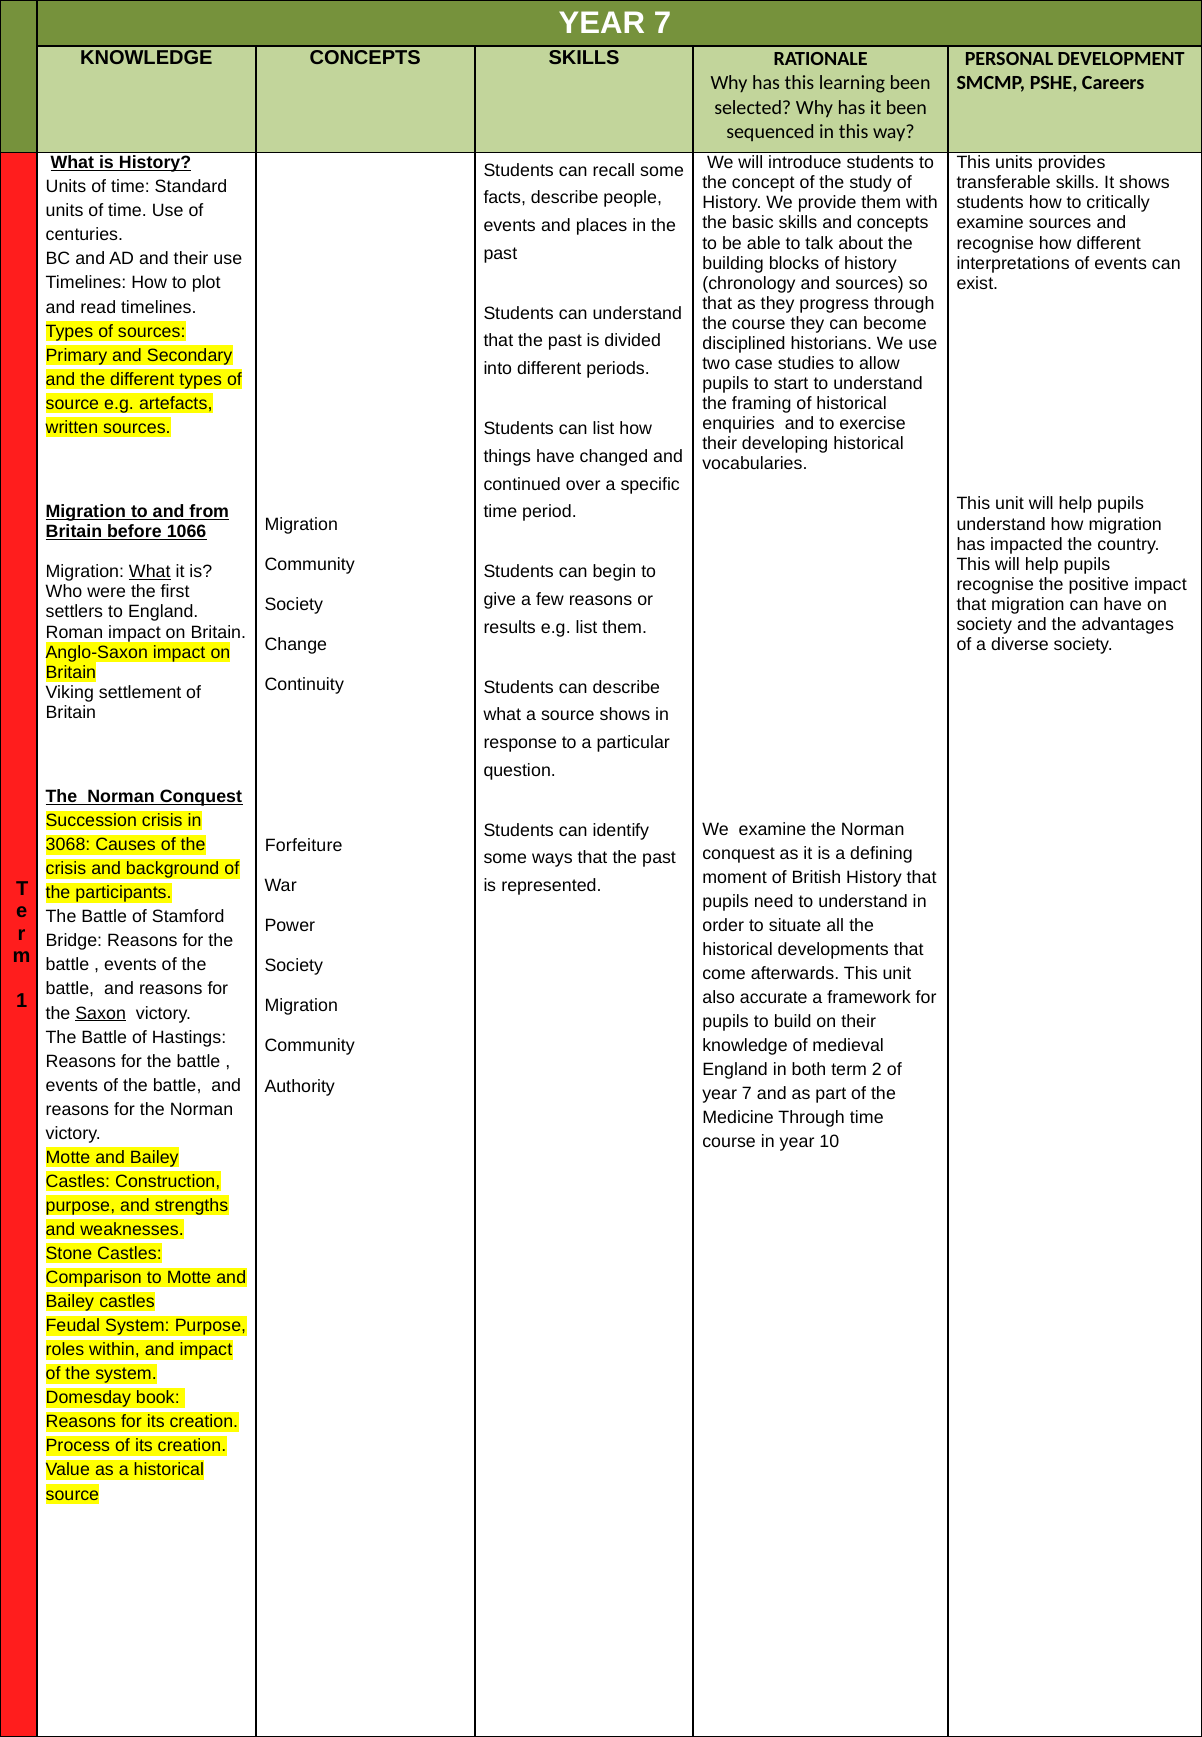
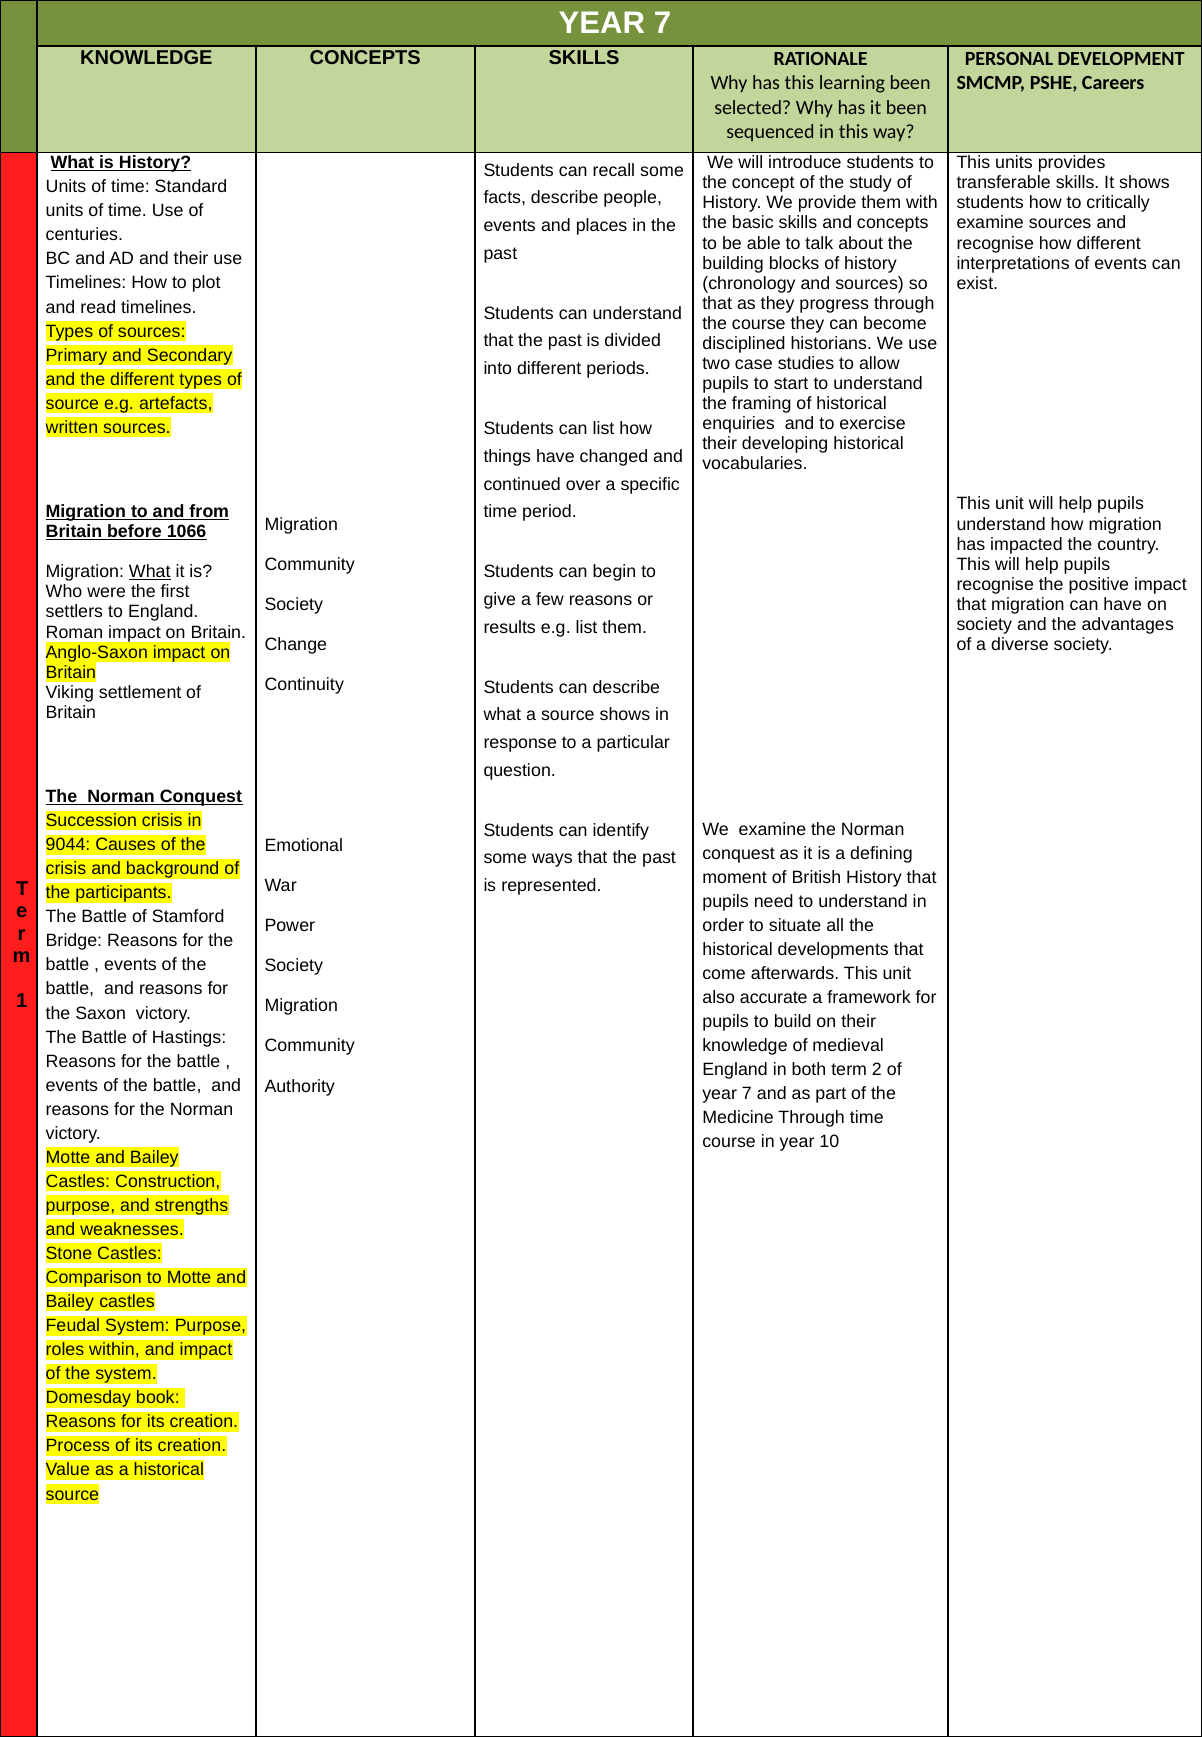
3068: 3068 -> 9044
Forfeiture: Forfeiture -> Emotional
Saxon underline: present -> none
